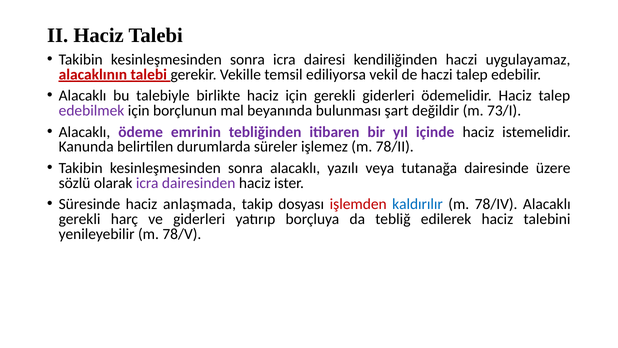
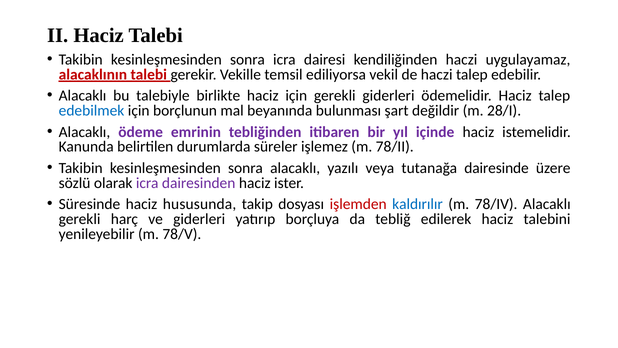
edebilmek colour: purple -> blue
73/I: 73/I -> 28/I
anlaşmada: anlaşmada -> hususunda
